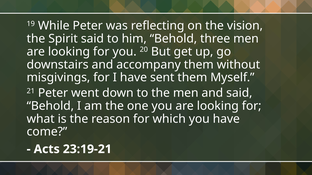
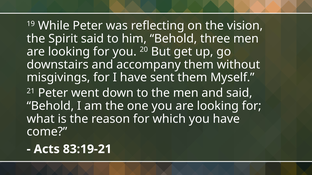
23:19-21: 23:19-21 -> 83:19-21
